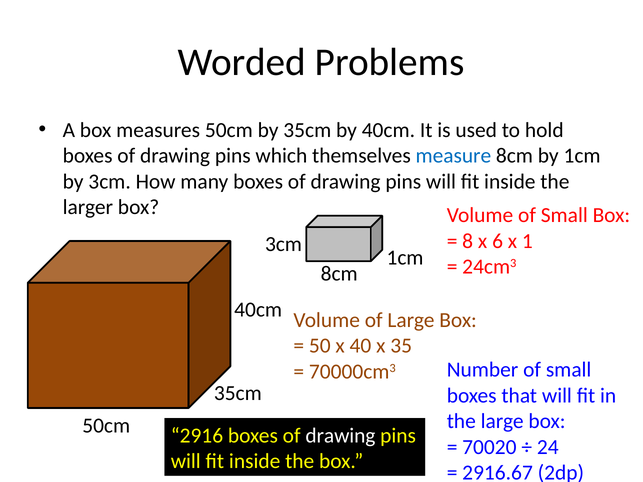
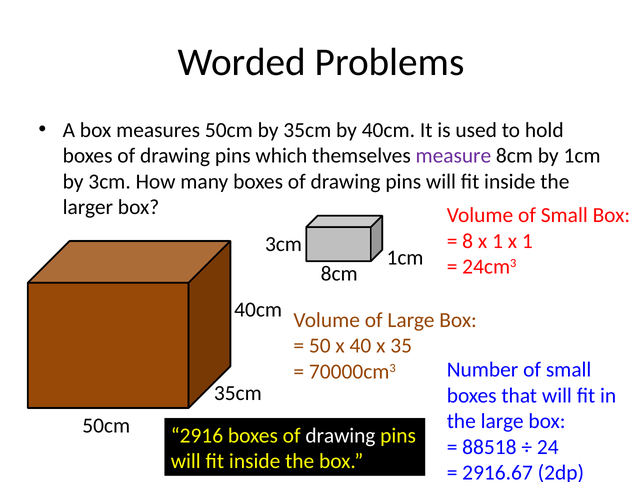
measure colour: blue -> purple
8 x 6: 6 -> 1
70020: 70020 -> 88518
